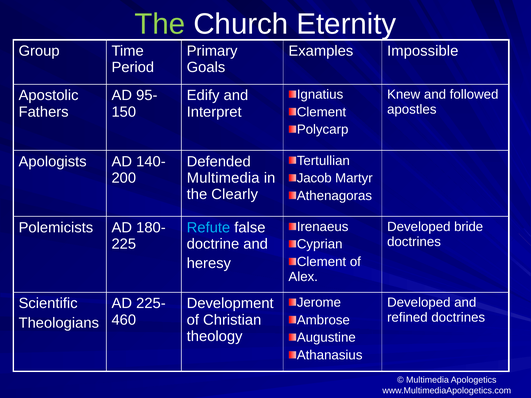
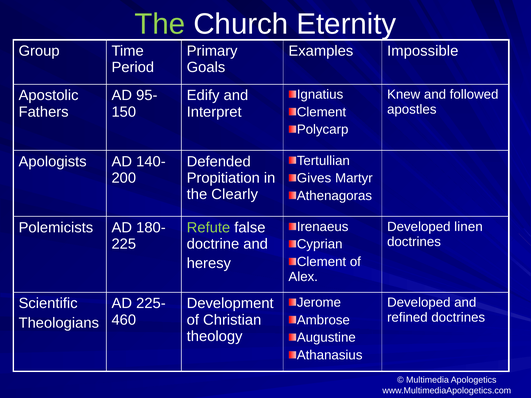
Multimedia at (223, 178): Multimedia -> Propitiation
Jacob: Jacob -> Gives
bride: bride -> linen
Refute colour: light blue -> light green
